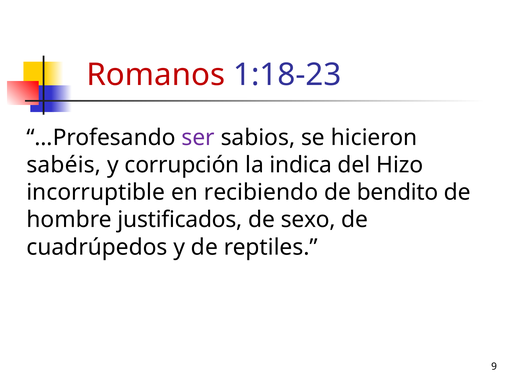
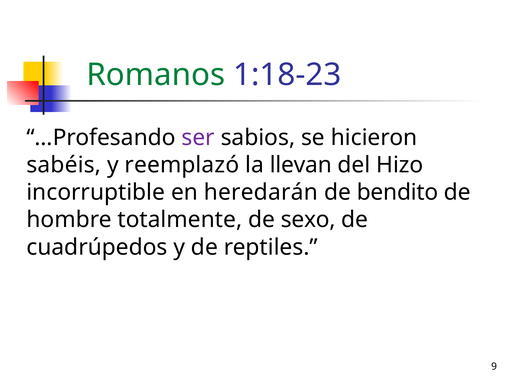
Romanos colour: red -> green
corrupción: corrupción -> reemplazó
indica: indica -> llevan
recibiendo: recibiendo -> heredarán
justificados: justificados -> totalmente
